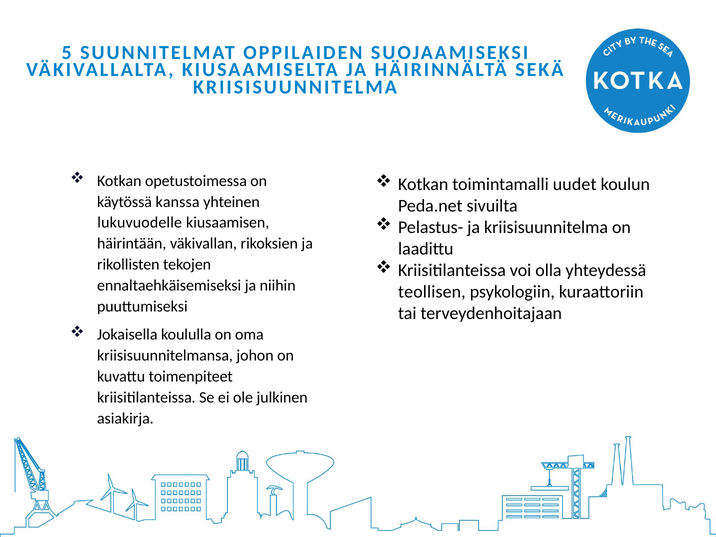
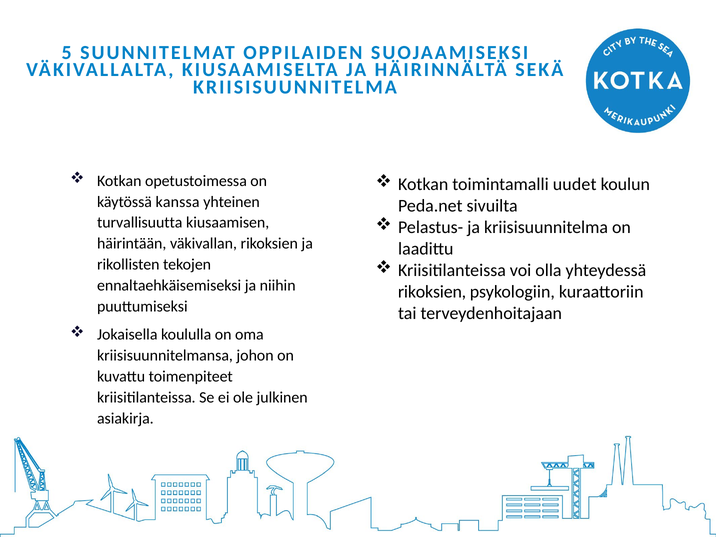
lukuvuodelle: lukuvuodelle -> turvallisuutta
teollisen at (432, 292): teollisen -> rikoksien
